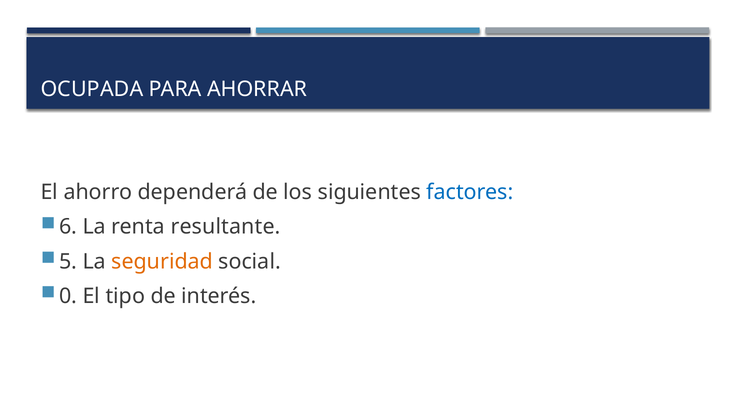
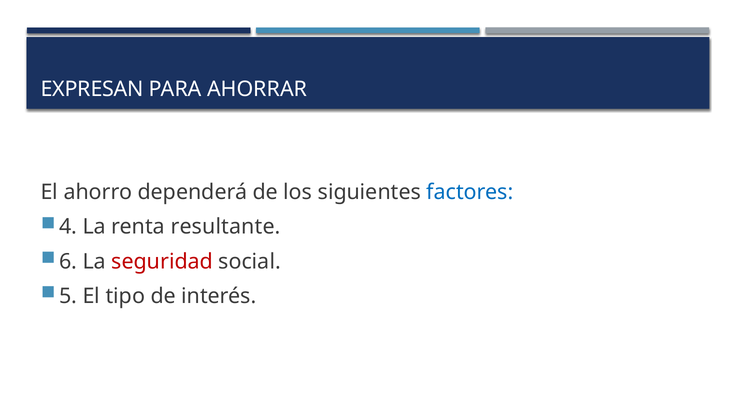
OCUPADA: OCUPADA -> EXPRESAN
6: 6 -> 4
5: 5 -> 6
seguridad colour: orange -> red
0: 0 -> 5
